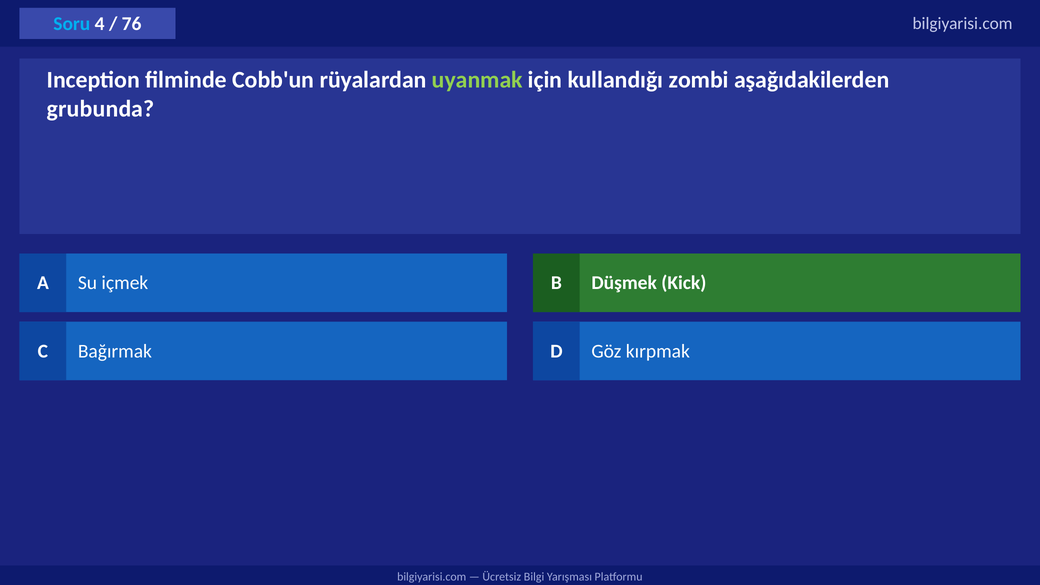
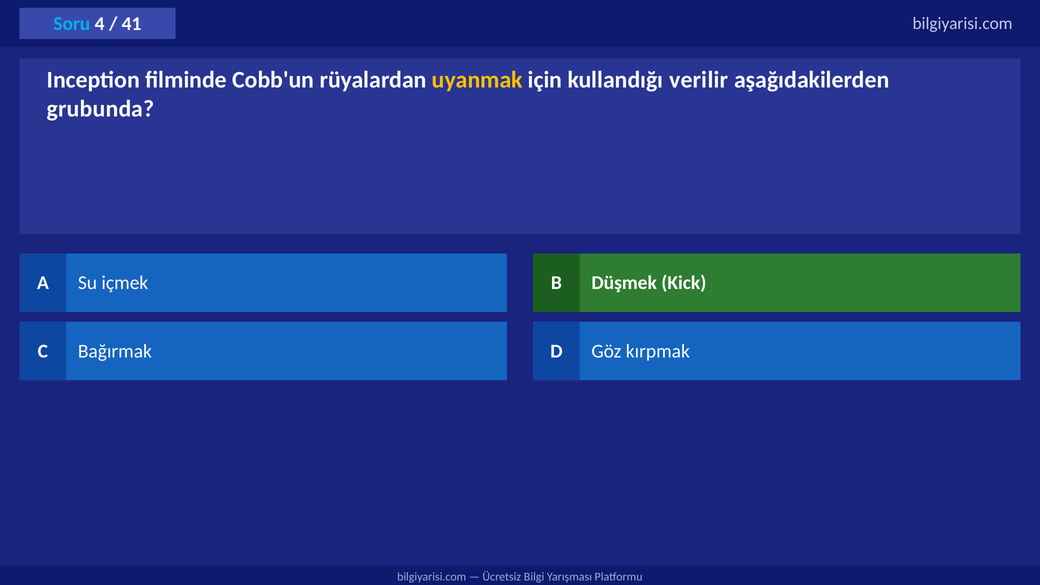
76: 76 -> 41
uyanmak colour: light green -> yellow
zombi: zombi -> verilir
